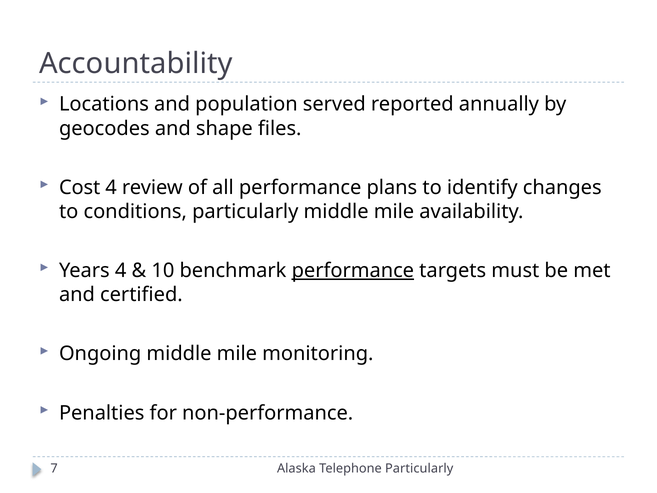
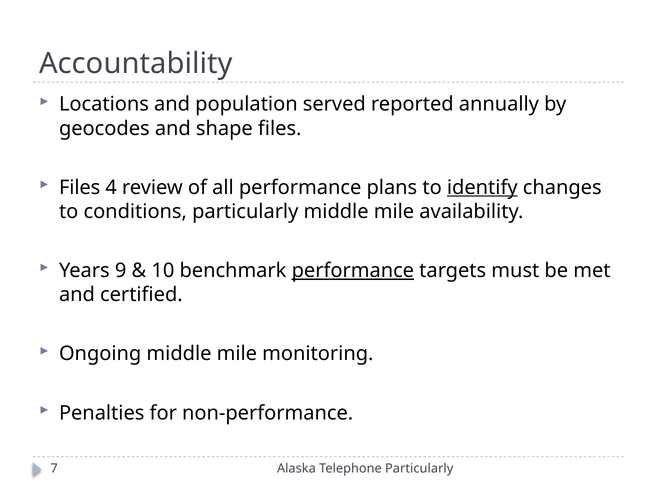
Cost at (80, 187): Cost -> Files
identify underline: none -> present
Years 4: 4 -> 9
